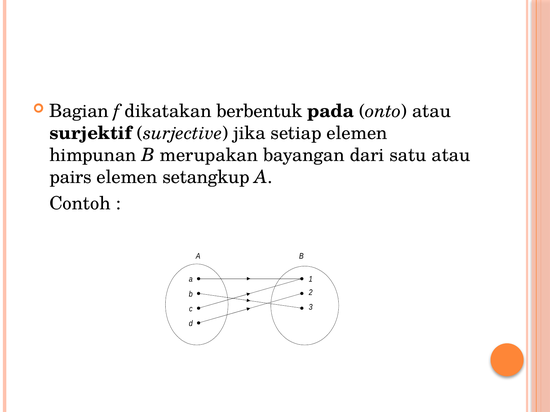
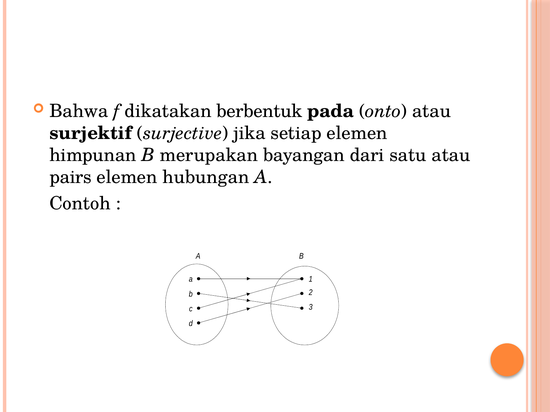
Bagian: Bagian -> Bahwa
setangkup: setangkup -> hubungan
